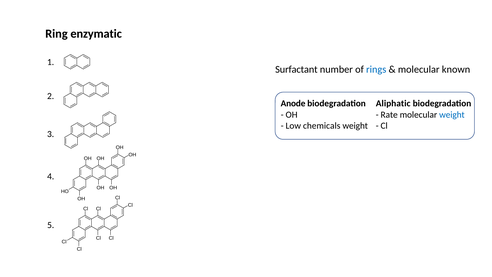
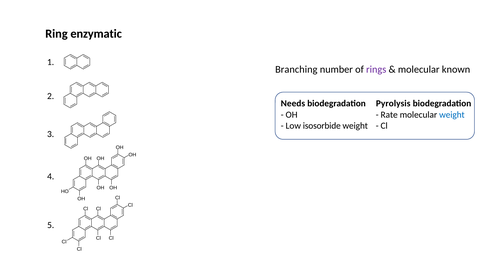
Surfactant: Surfactant -> Branching
rings colour: blue -> purple
Anode: Anode -> Needs
Aliphatic: Aliphatic -> Pyrolysis
chemicals: chemicals -> isosorbide
